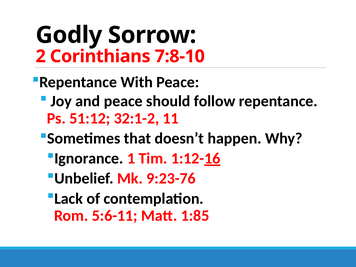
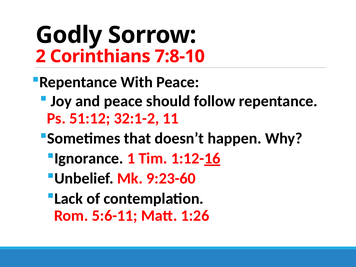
9:23-76: 9:23-76 -> 9:23-60
1:85: 1:85 -> 1:26
